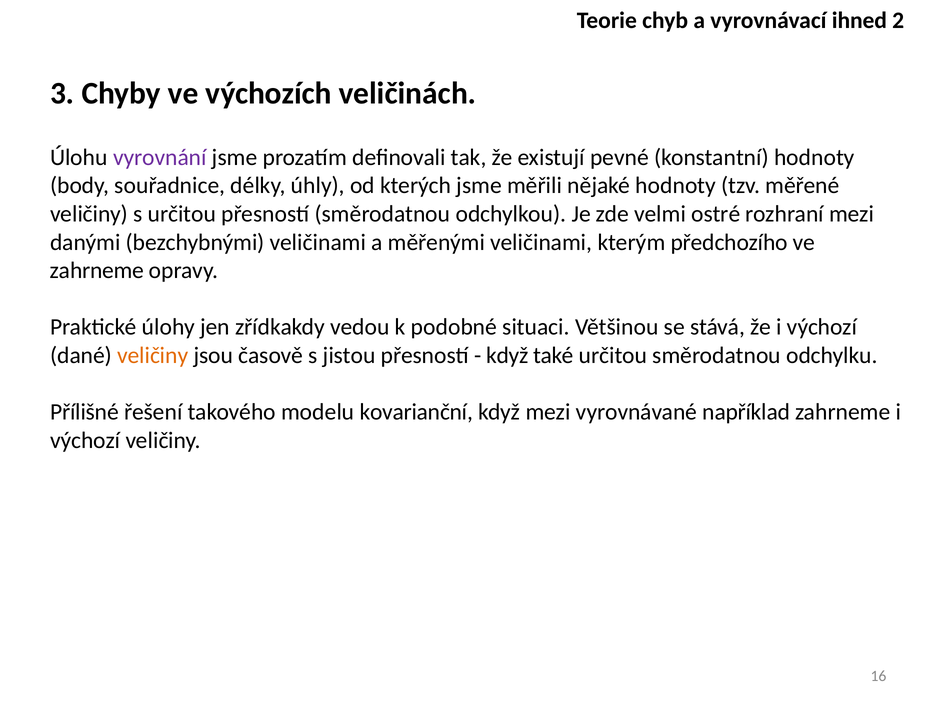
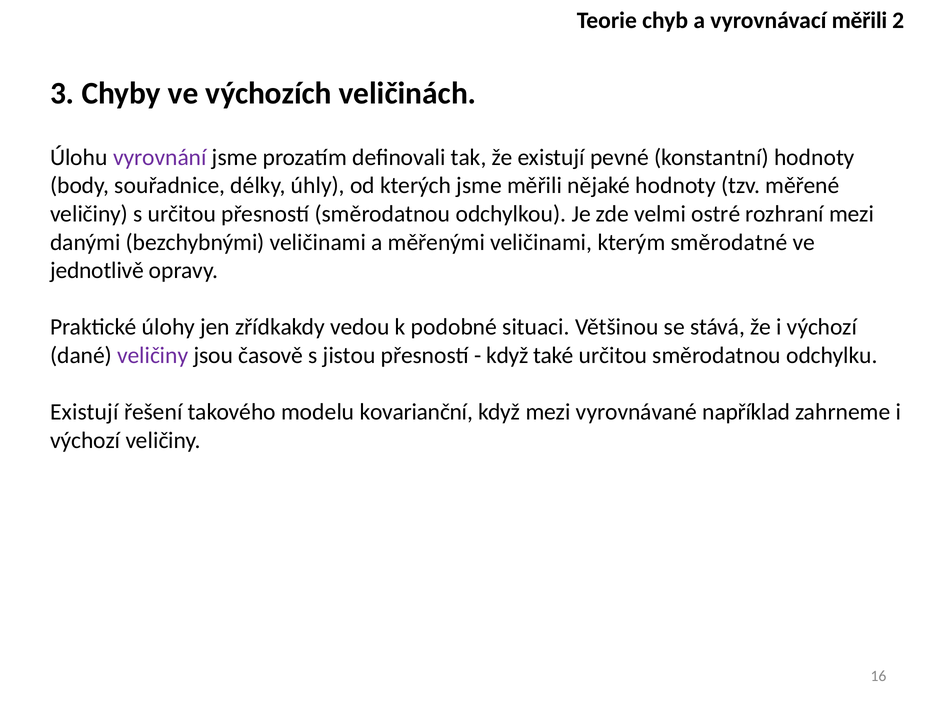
vyrovnávací ihned: ihned -> měřili
předchozího: předchozího -> směrodatné
zahrneme at (97, 270): zahrneme -> jednotlivě
veličiny at (153, 355) colour: orange -> purple
Přílišné at (85, 412): Přílišné -> Existují
